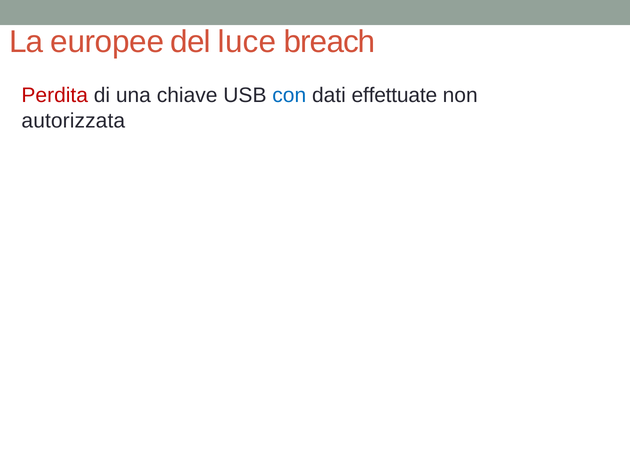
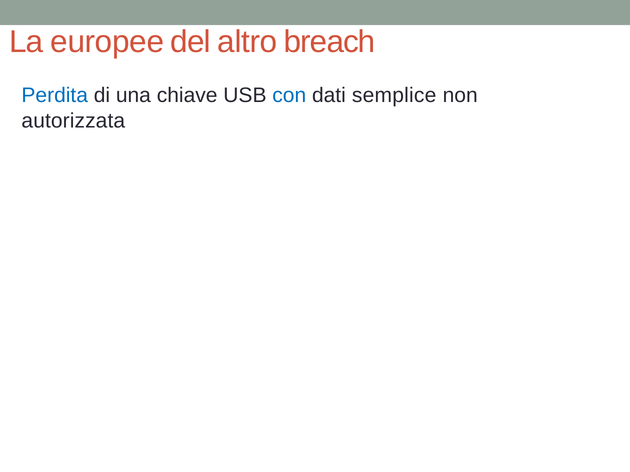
luce: luce -> altro
Perdita colour: red -> blue
effettuate: effettuate -> semplice
